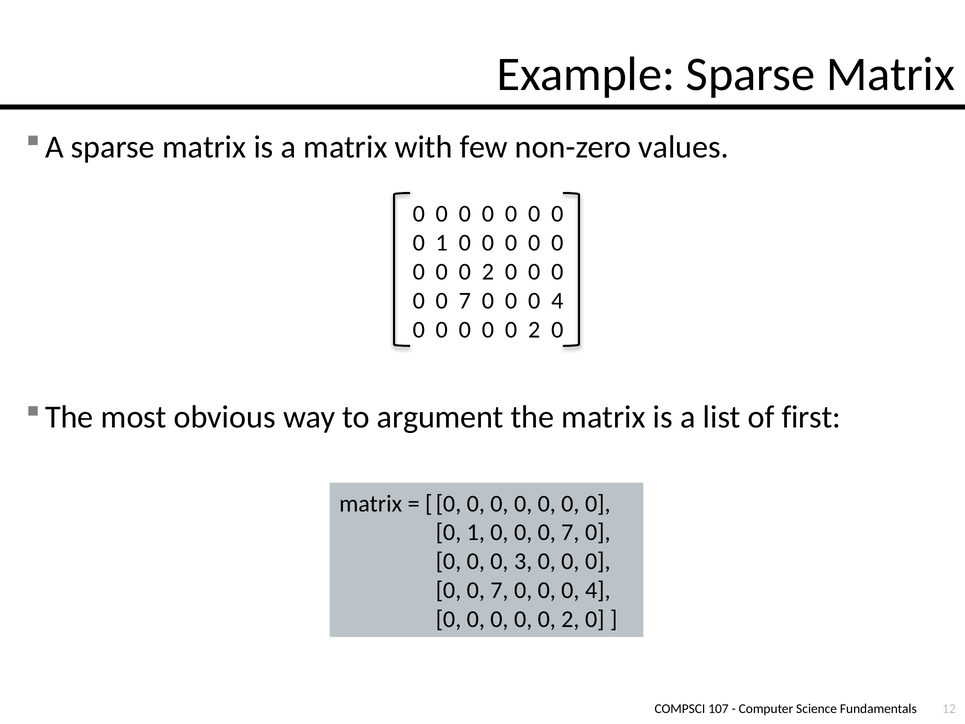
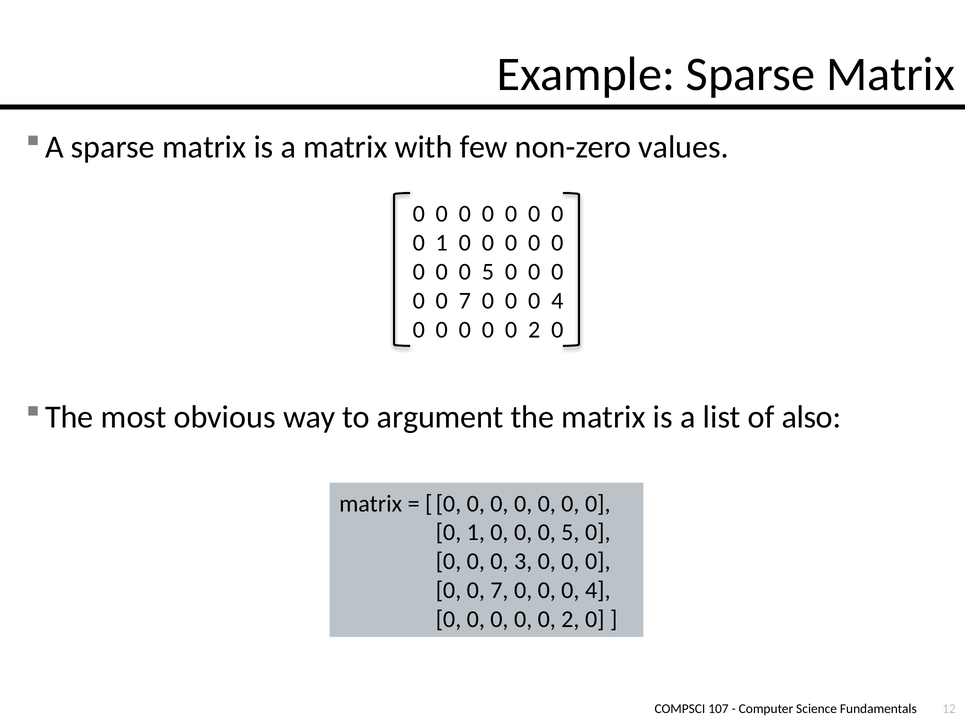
2 at (488, 272): 2 -> 5
first: first -> also
7 at (570, 532): 7 -> 5
